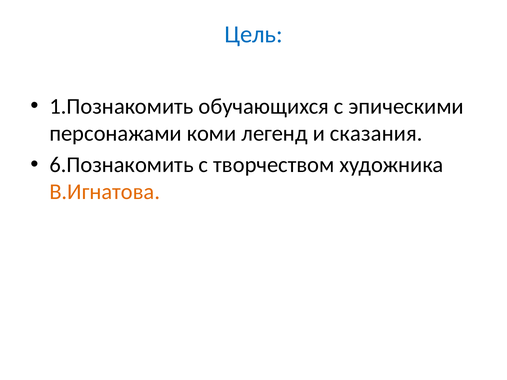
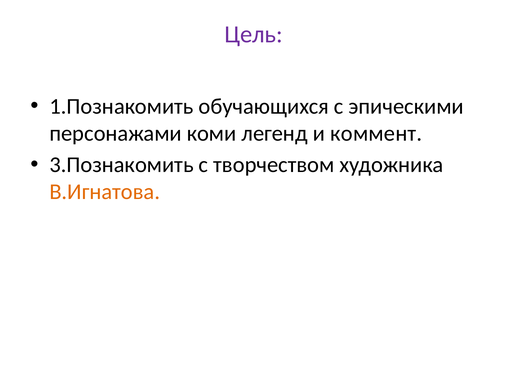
Цель colour: blue -> purple
сказания: сказания -> коммент
6.Познакомить: 6.Познакомить -> 3.Познакомить
